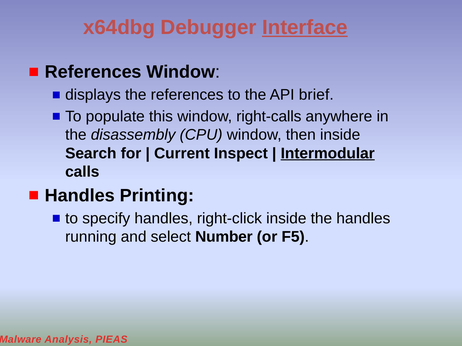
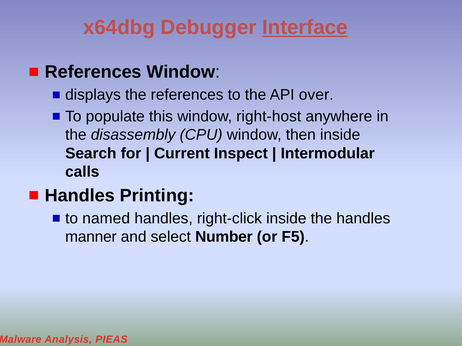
brief: brief -> over
right-calls: right-calls -> right-host
Intermodular underline: present -> none
specify: specify -> named
running: running -> manner
